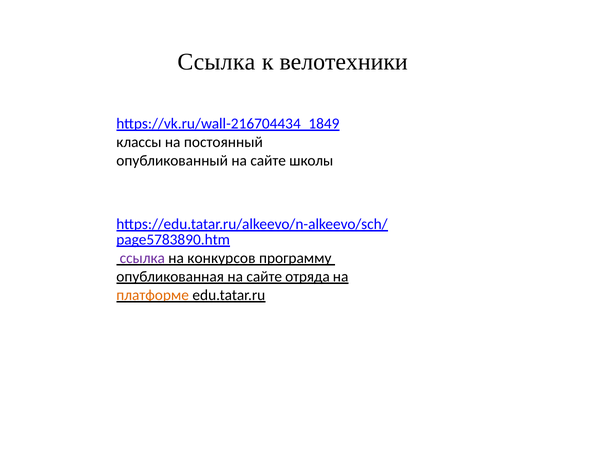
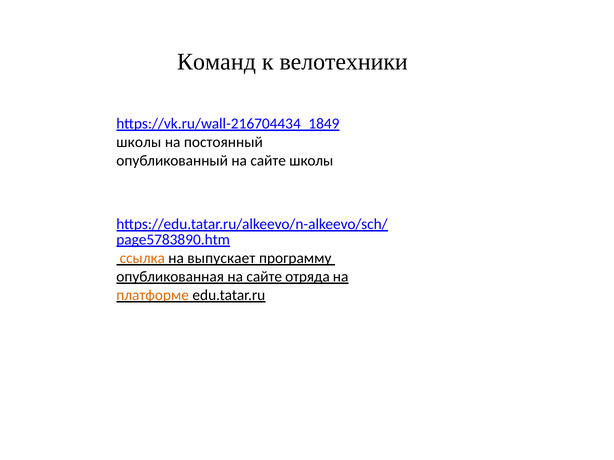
Ссылка at (216, 62): Ссылка -> Команд
классы at (139, 142): классы -> школы
ссылка at (142, 258) colour: purple -> orange
конкурсов: конкурсов -> выпускает
